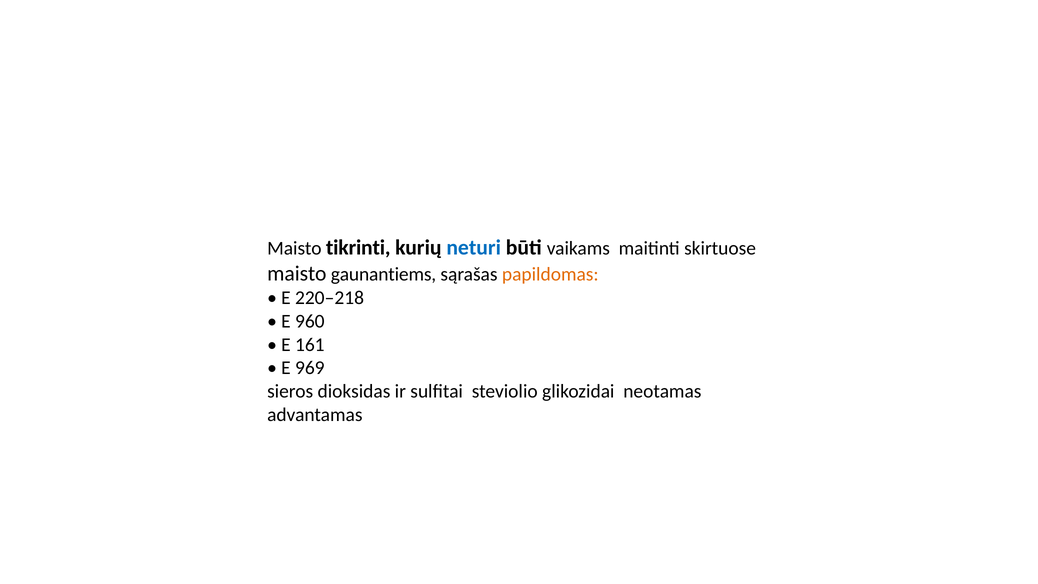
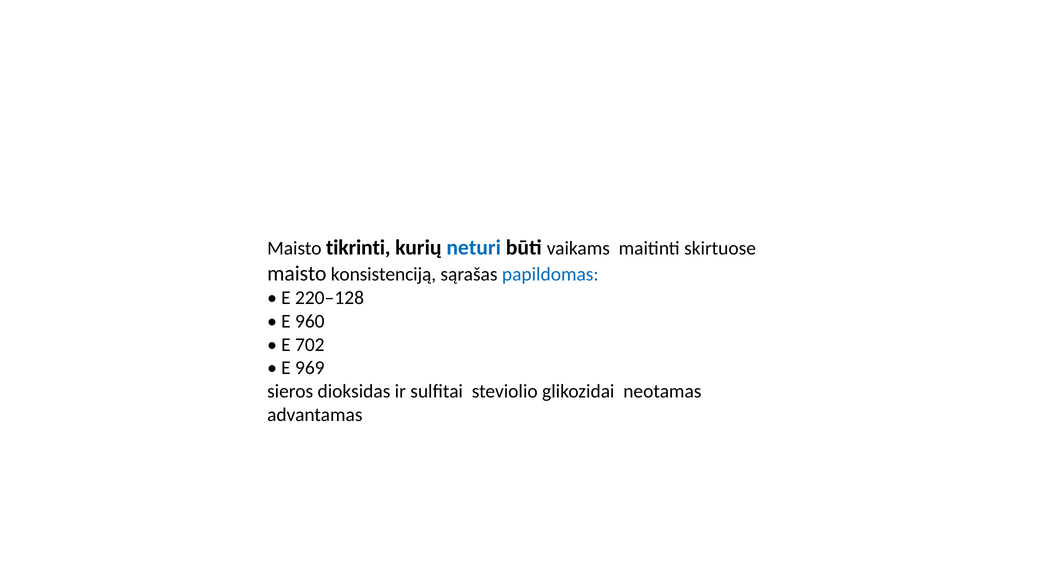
gaunantiems: gaunantiems -> konsistenciją
papildomas colour: orange -> blue
220‒218: 220‒218 -> 220‒128
161: 161 -> 702
